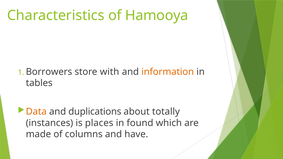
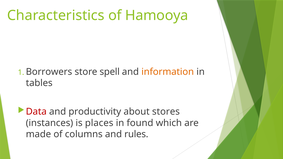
with: with -> spell
Data colour: orange -> red
duplications: duplications -> productivity
totally: totally -> stores
have: have -> rules
